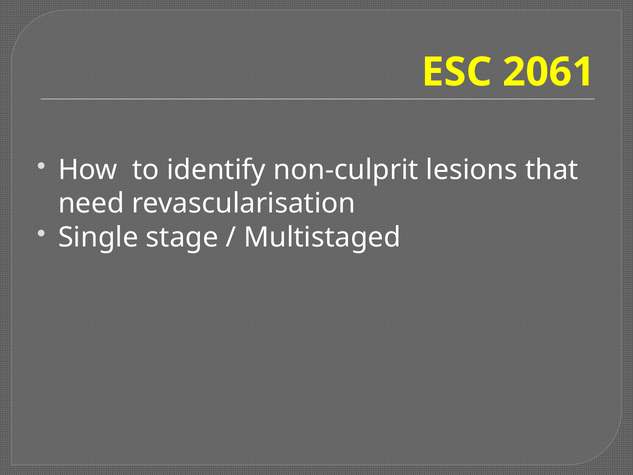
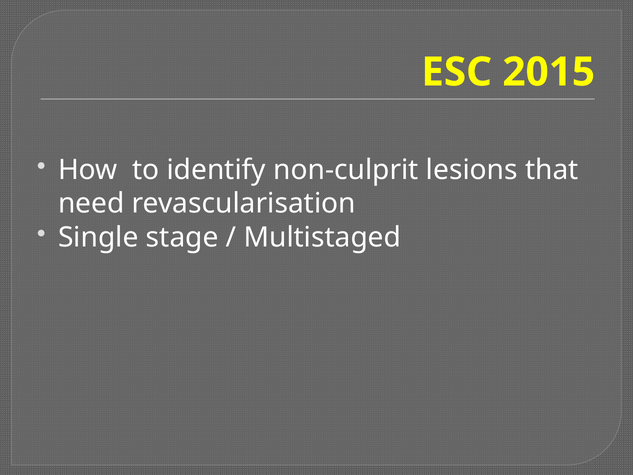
2061: 2061 -> 2015
